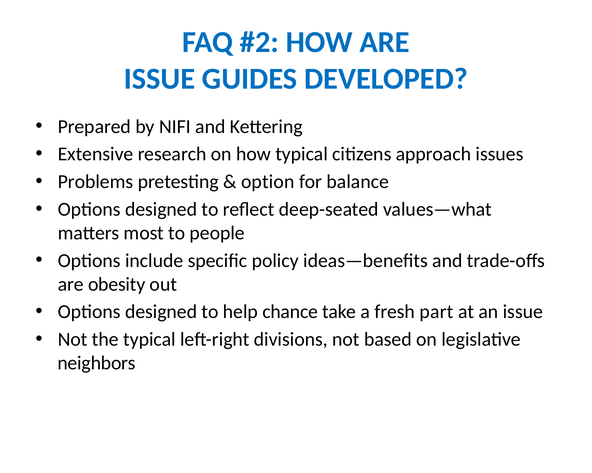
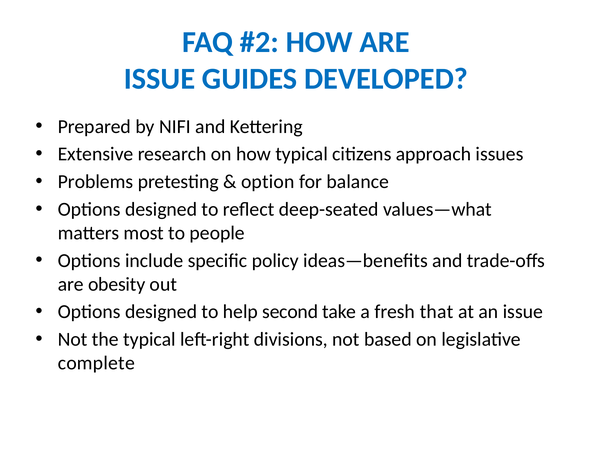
chance: chance -> second
part: part -> that
neighbors: neighbors -> complete
